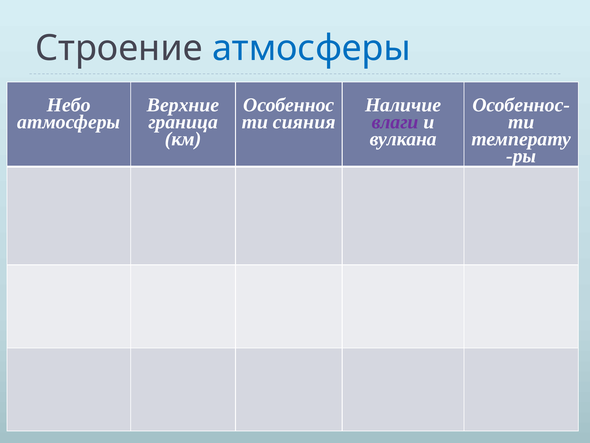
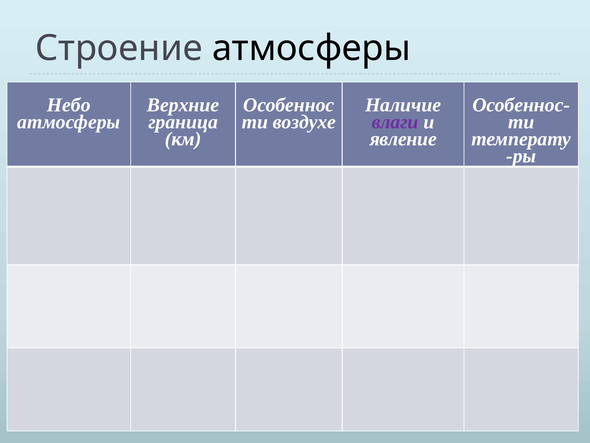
атмосферы at (311, 48) colour: blue -> black
сияния: сияния -> воздухе
вулкана: вулкана -> явление
